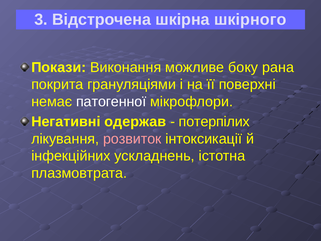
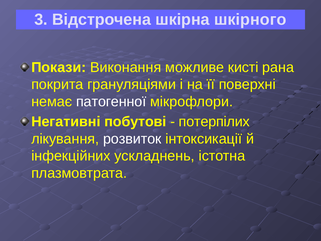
боку: боку -> кисті
одержав: одержав -> побутові
розвиток colour: pink -> white
